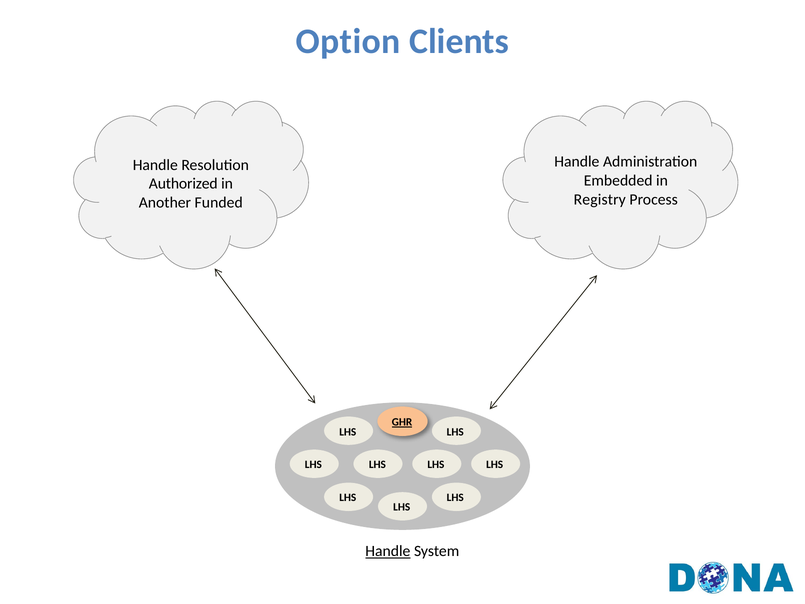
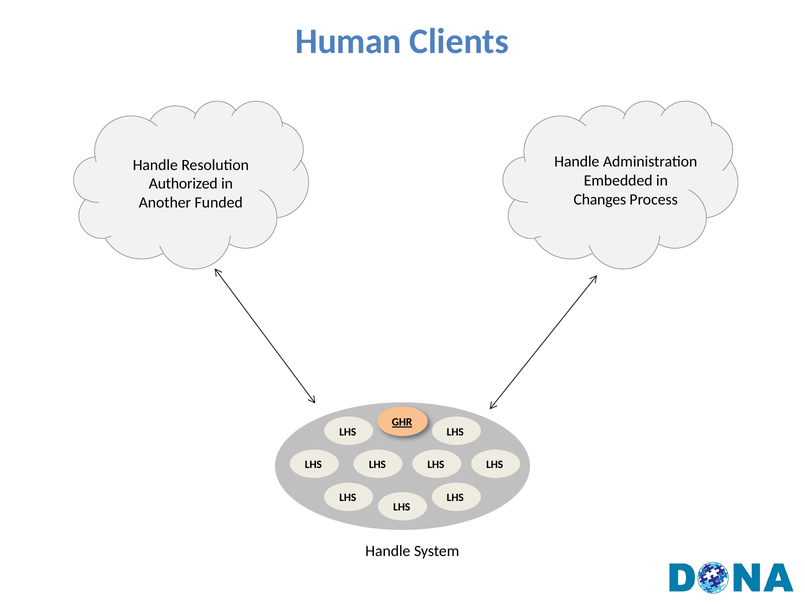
Option: Option -> Human
Registry: Registry -> Changes
Handle at (388, 551) underline: present -> none
